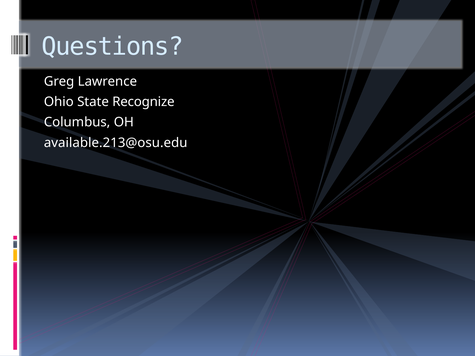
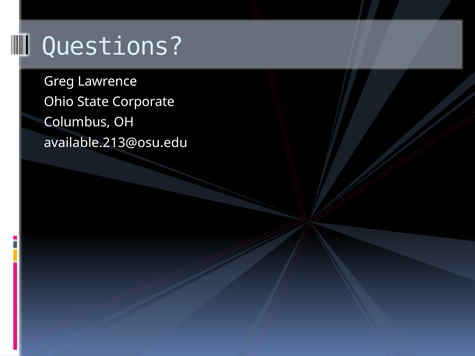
Recognize: Recognize -> Corporate
